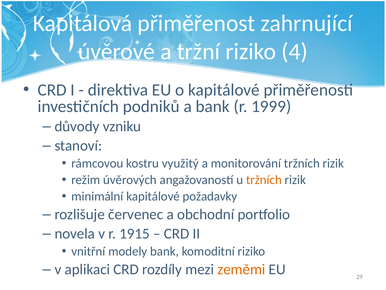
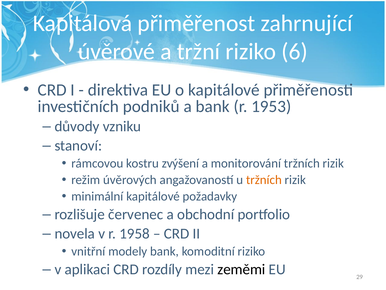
4: 4 -> 6
1999: 1999 -> 1953
využitý: využitý -> zvýšení
1915: 1915 -> 1958
zeměmi colour: orange -> black
